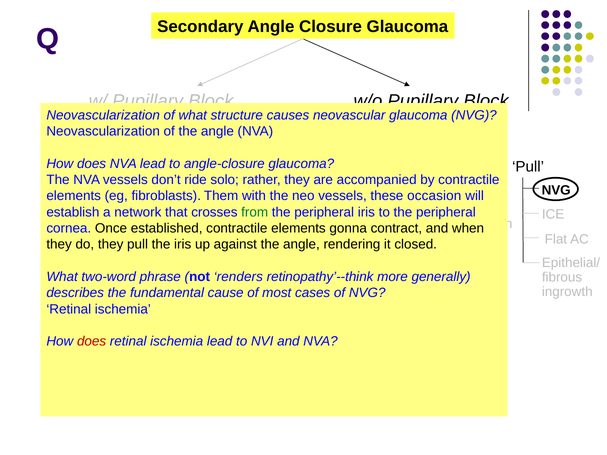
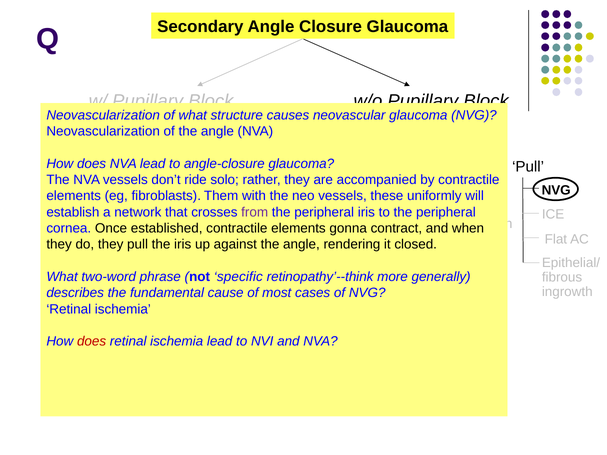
occasion: occasion -> uniformly
from at (255, 212) colour: green -> purple
renders: renders -> specific
